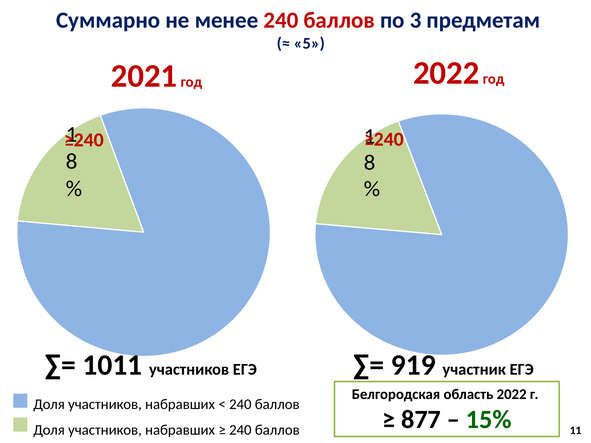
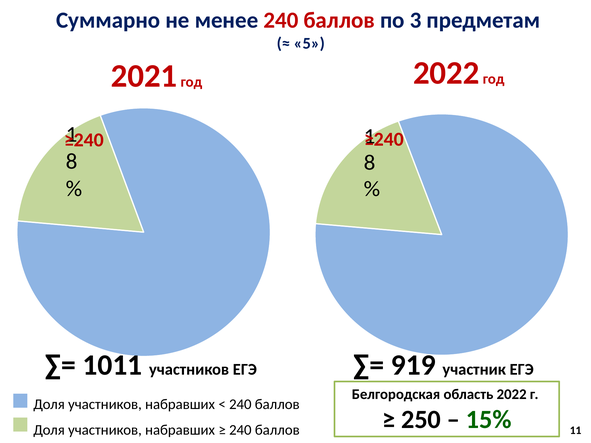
877: 877 -> 250
